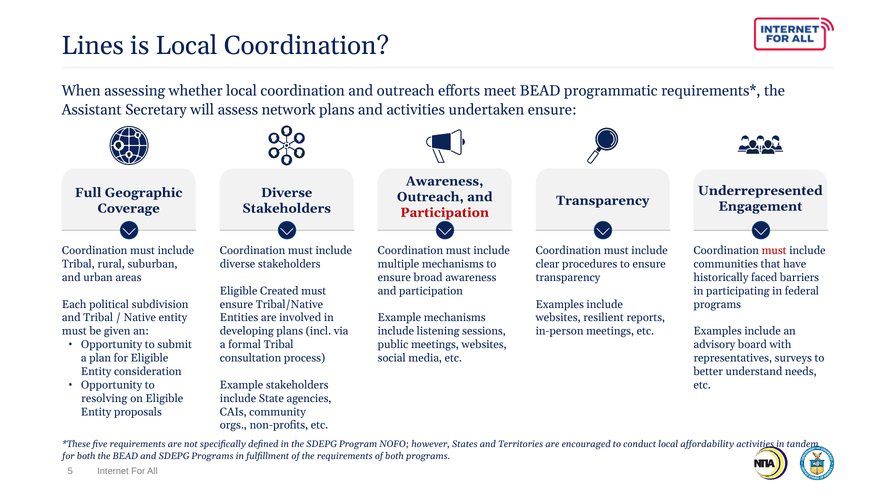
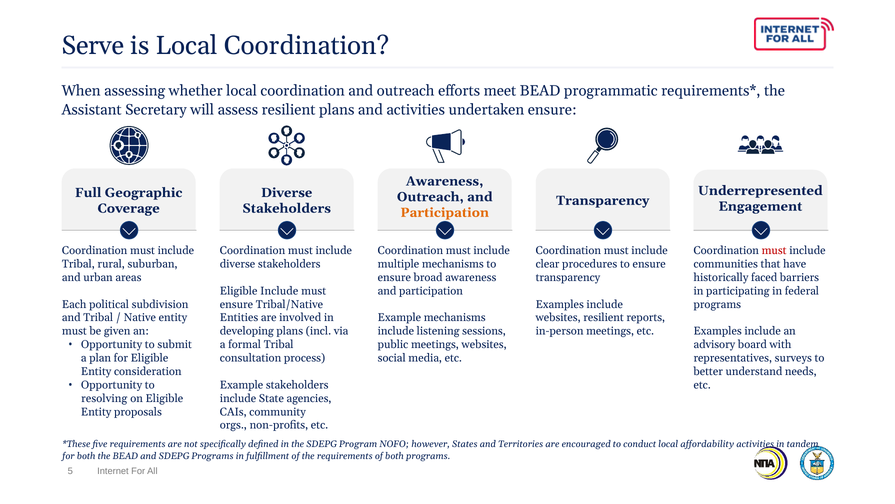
Lines: Lines -> Serve
assess network: network -> resilient
Participation at (445, 212) colour: red -> orange
Created at (279, 291): Created -> Include
